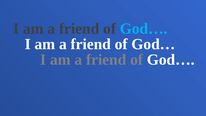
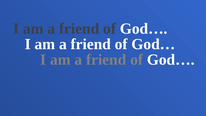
God… at (144, 29) colour: light blue -> white
